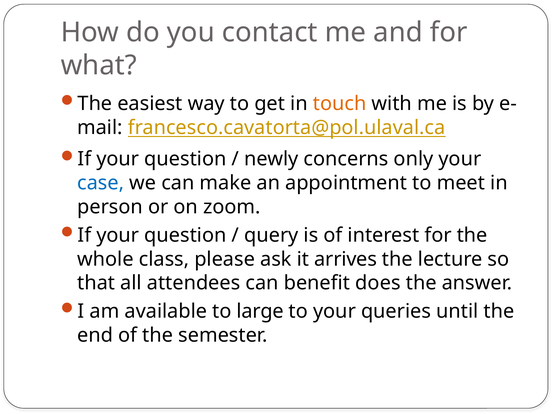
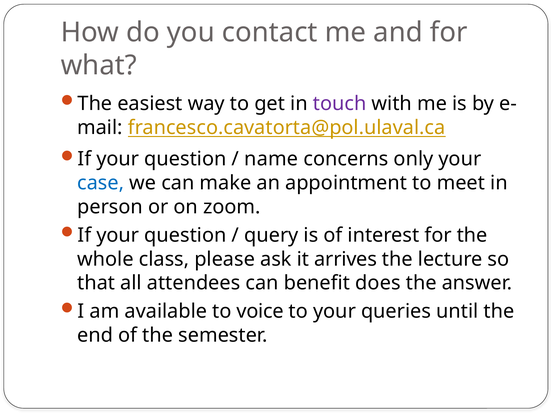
touch colour: orange -> purple
newly: newly -> name
large: large -> voice
